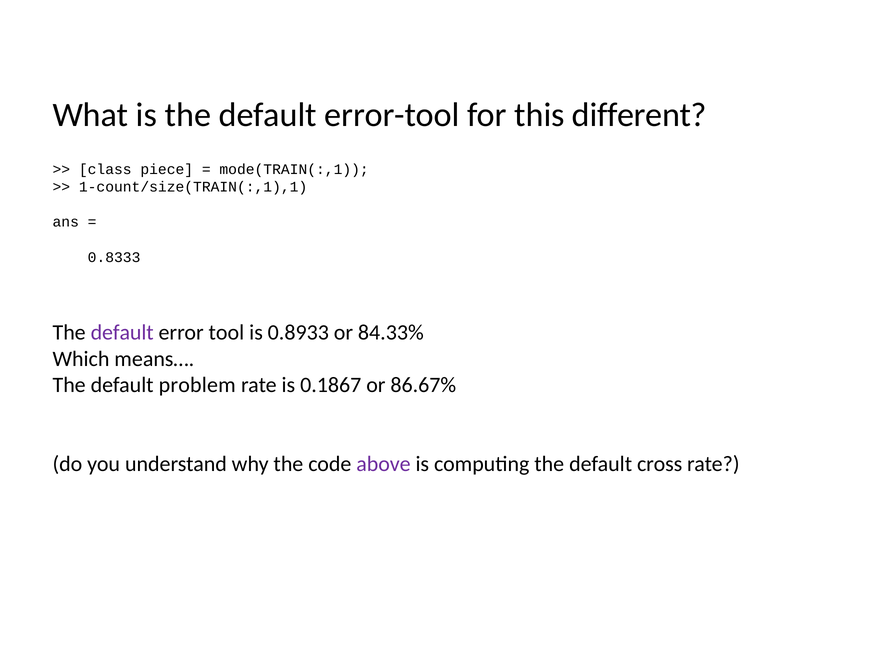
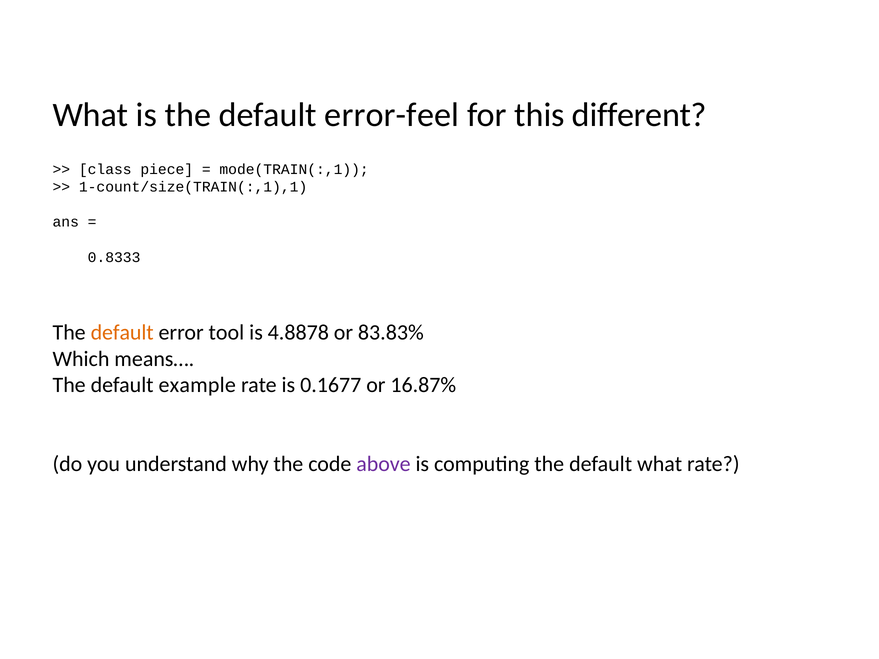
error-tool: error-tool -> error-feel
default at (122, 333) colour: purple -> orange
0.8933: 0.8933 -> 4.8878
84.33%: 84.33% -> 83.83%
problem: problem -> example
0.1867: 0.1867 -> 0.1677
86.67%: 86.67% -> 16.87%
default cross: cross -> what
